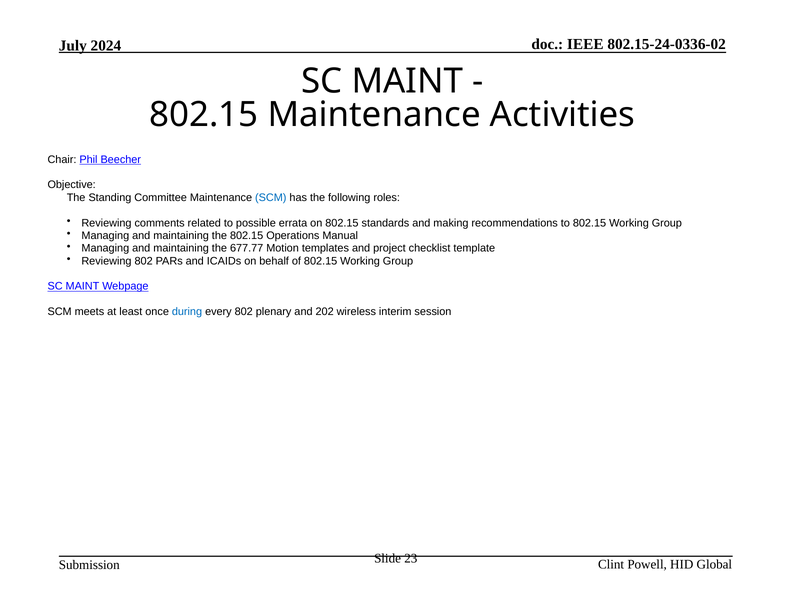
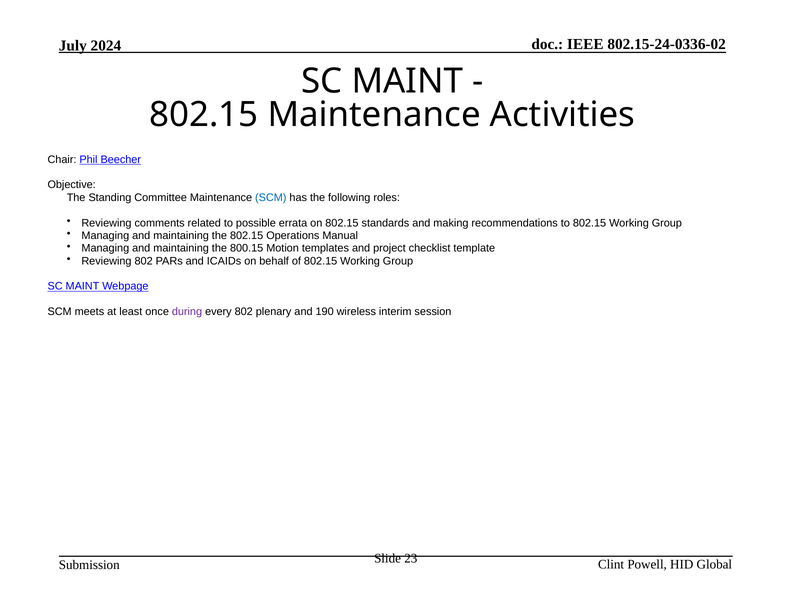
677.77: 677.77 -> 800.15
during colour: blue -> purple
202: 202 -> 190
